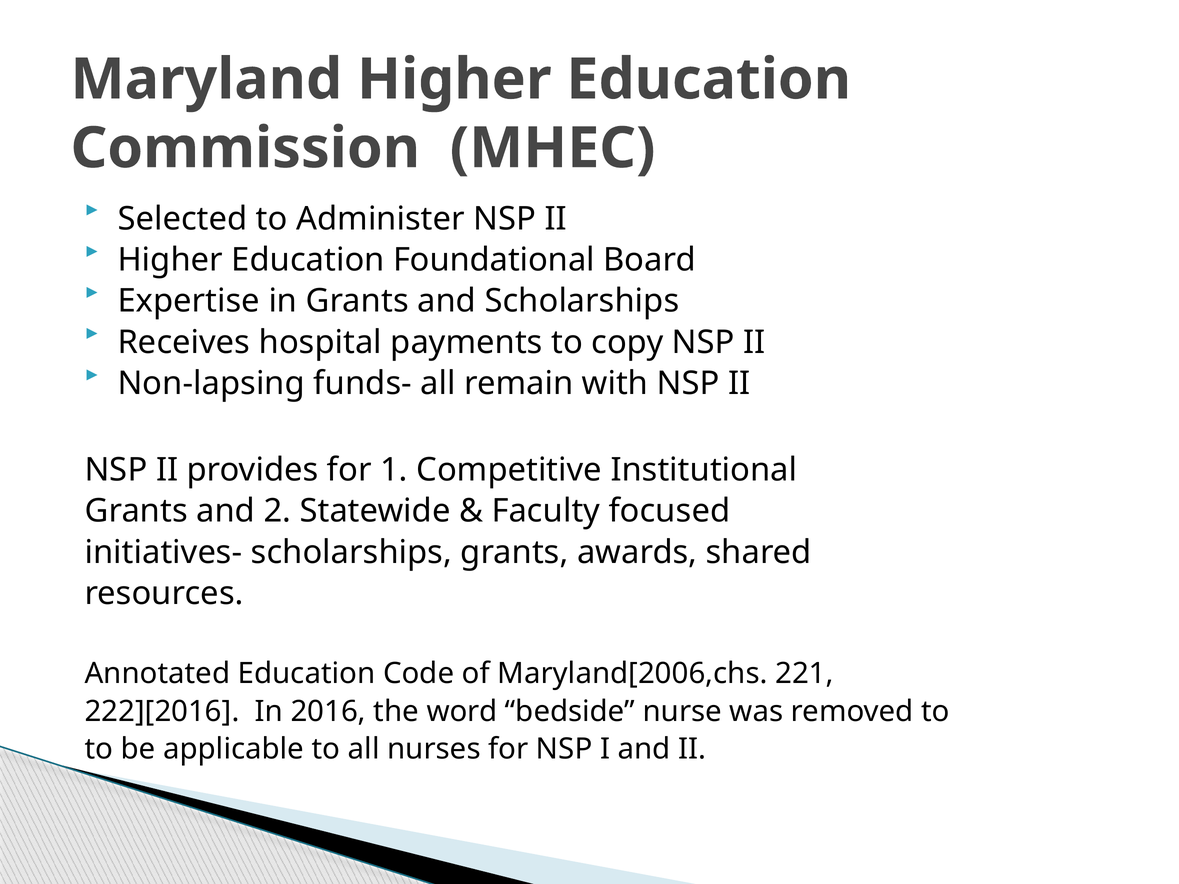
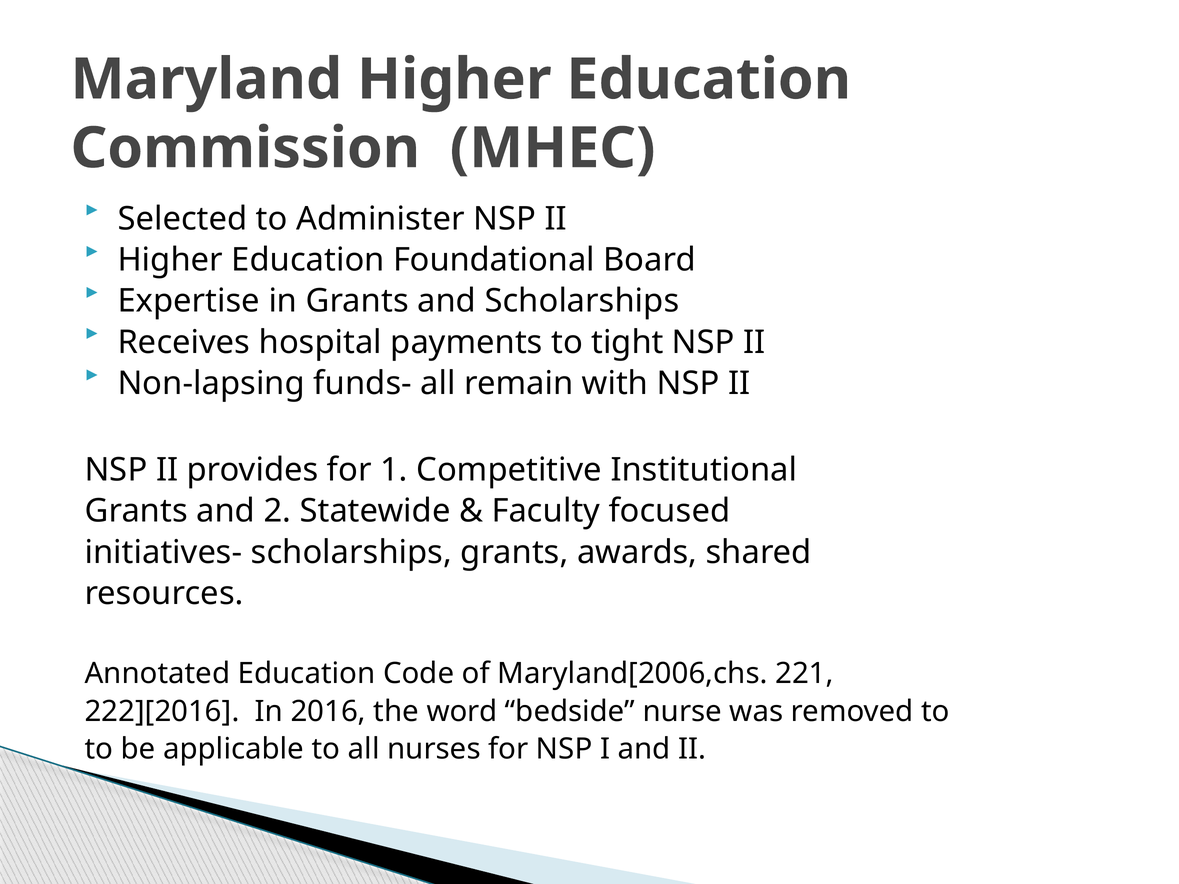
copy: copy -> tight
